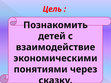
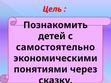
взаимодействие: взаимодействие -> самостоятельно
